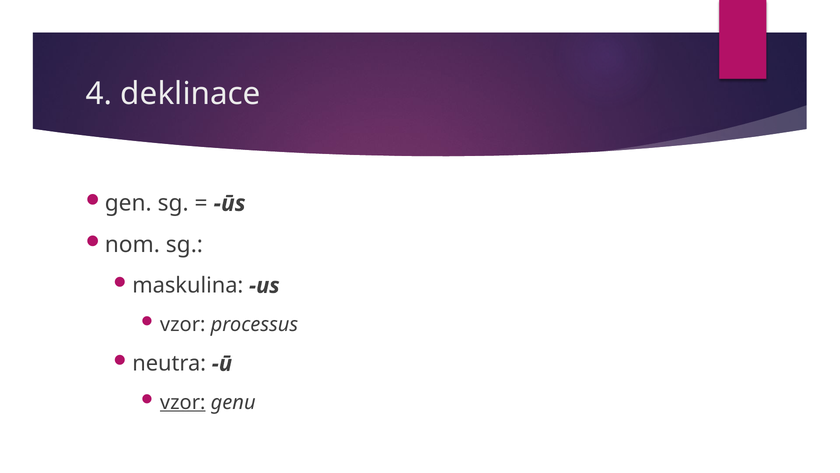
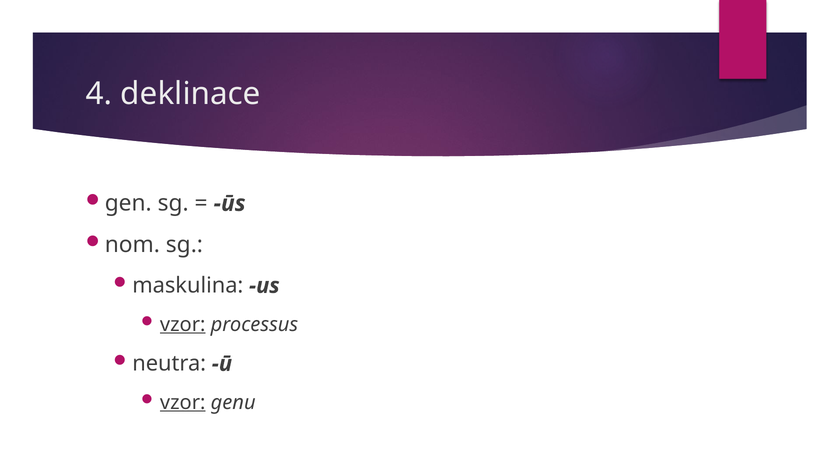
vzor at (183, 324) underline: none -> present
